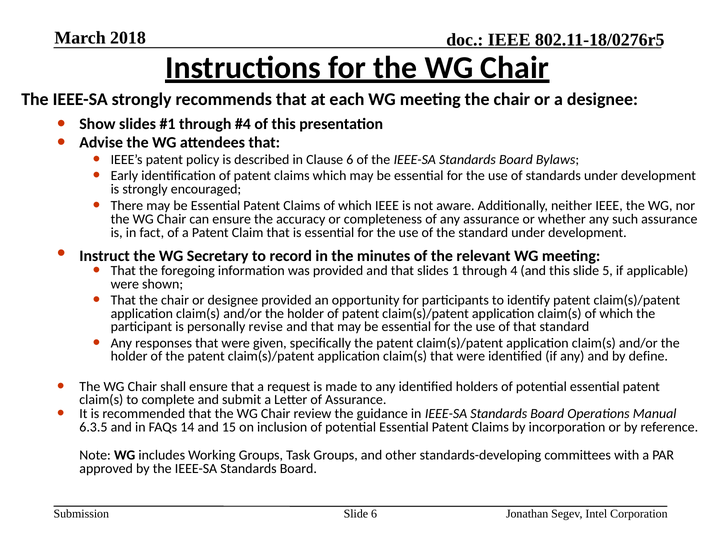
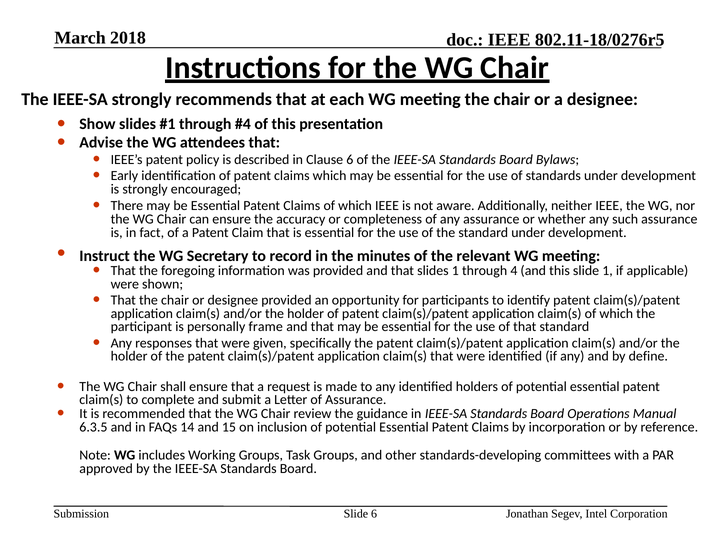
slide 5: 5 -> 1
revise: revise -> frame
